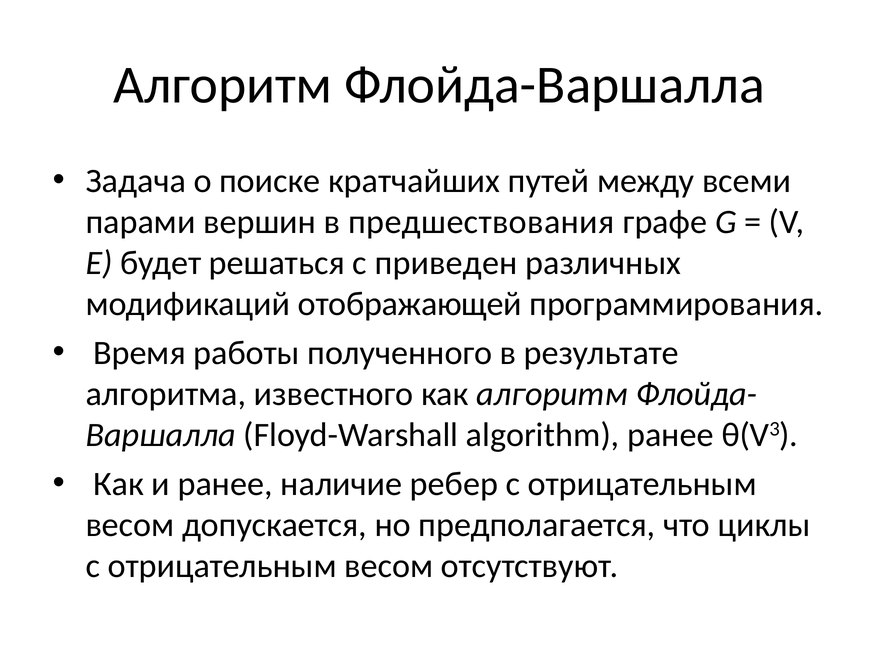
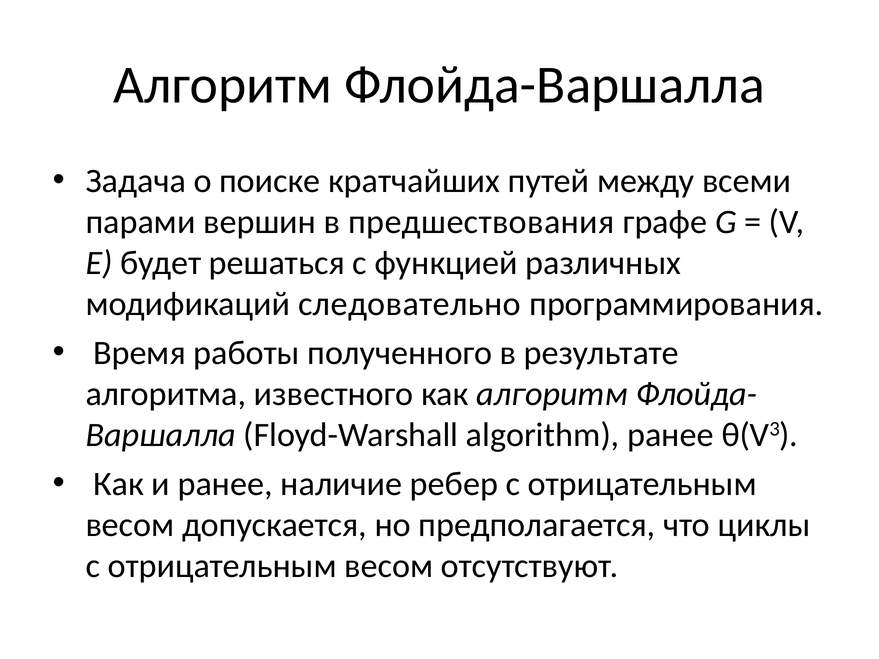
приведен: приведен -> функцией
отображающей: отображающей -> следовательно
